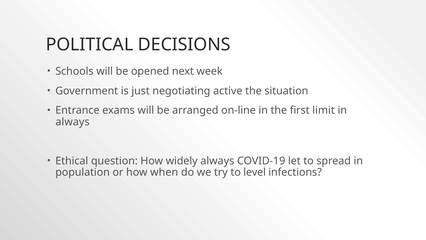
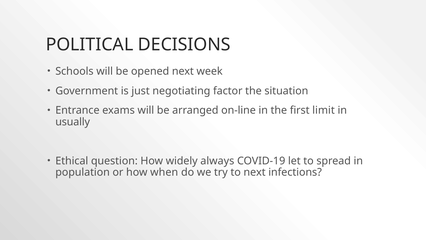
active: active -> factor
always at (73, 122): always -> usually
to level: level -> next
